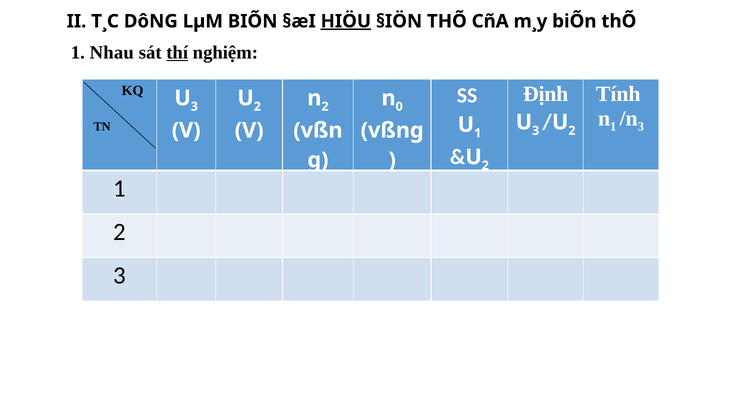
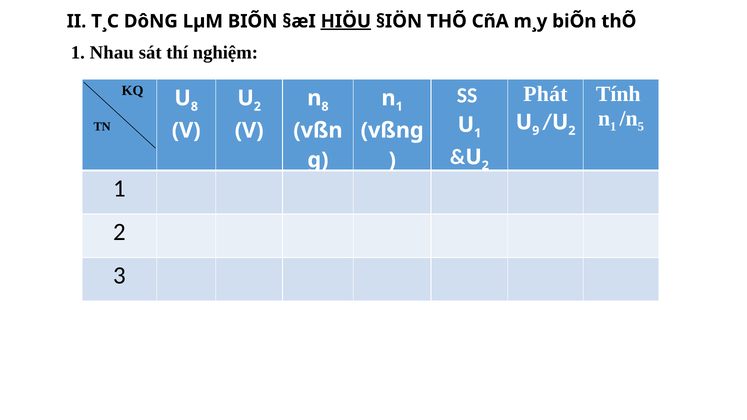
thí underline: present -> none
Định: Định -> Phát
3 at (194, 107): 3 -> 8
2 at (325, 107): 2 -> 8
0 at (399, 107): 0 -> 1
3 at (641, 127): 3 -> 5
3 at (536, 131): 3 -> 9
